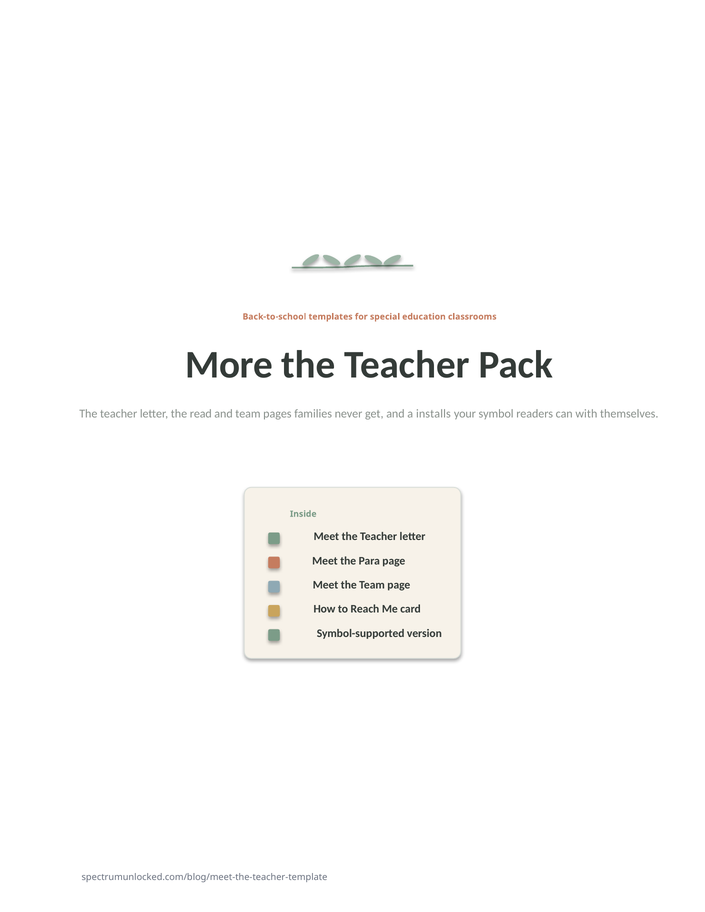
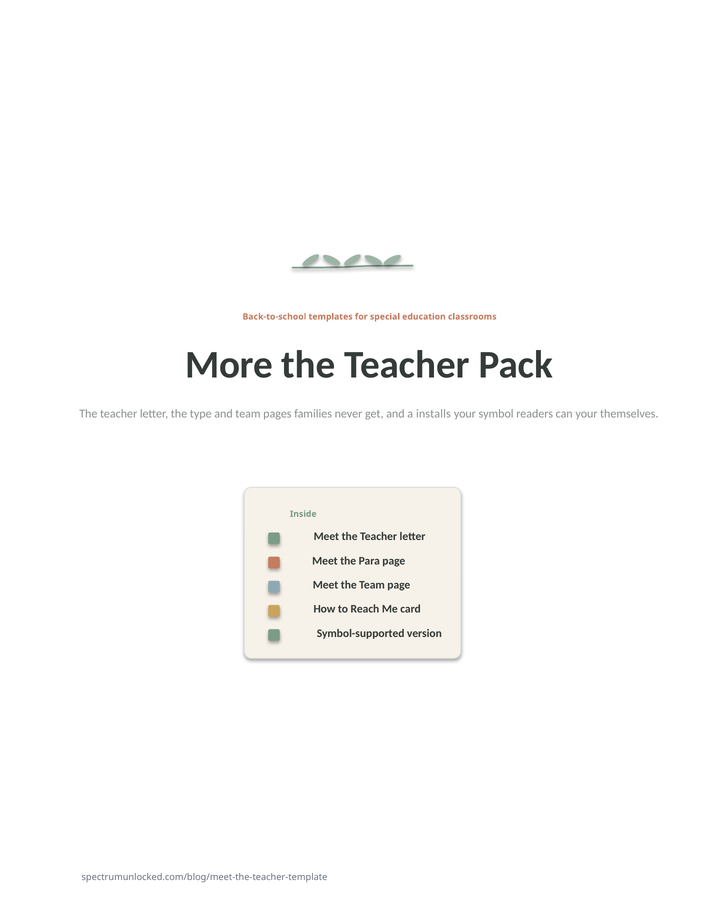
read: read -> type
can with: with -> your
